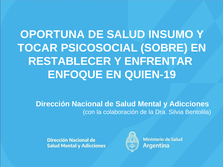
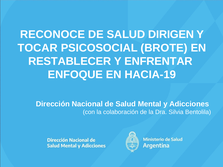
OPORTUNA: OPORTUNA -> RECONOCE
INSUMO: INSUMO -> DIRIGEN
SOBRE: SOBRE -> BROTE
QUIEN-19: QUIEN-19 -> HACIA-19
